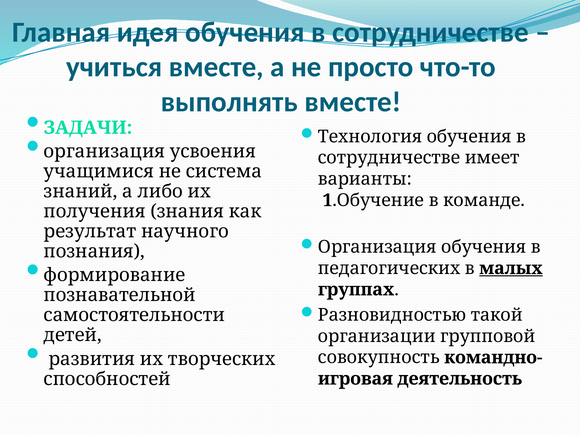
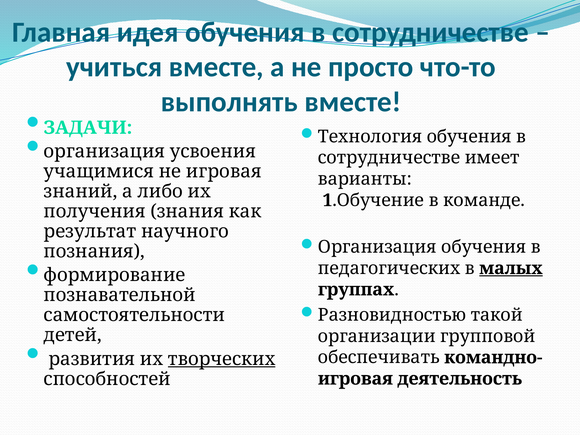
не система: система -> игровая
творческих underline: none -> present
совокупность: совокупность -> обеспечивать
